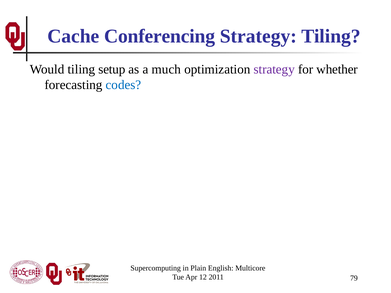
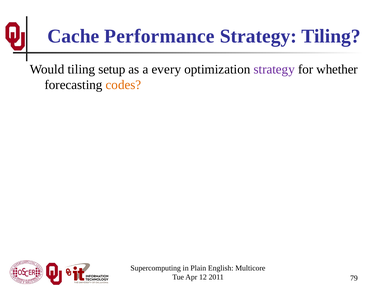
Conferencing: Conferencing -> Performance
much: much -> every
codes colour: blue -> orange
